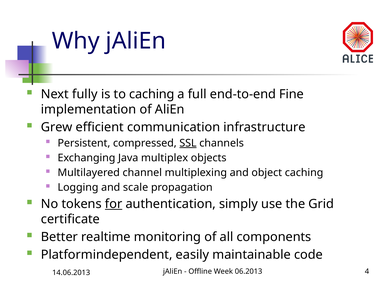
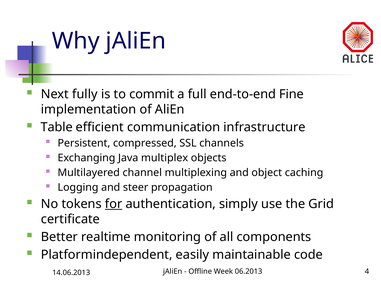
to caching: caching -> commit
Grew: Grew -> Table
SSL underline: present -> none
scale: scale -> steer
